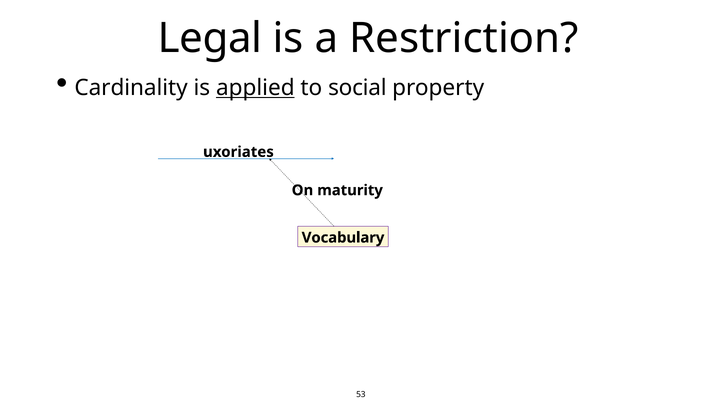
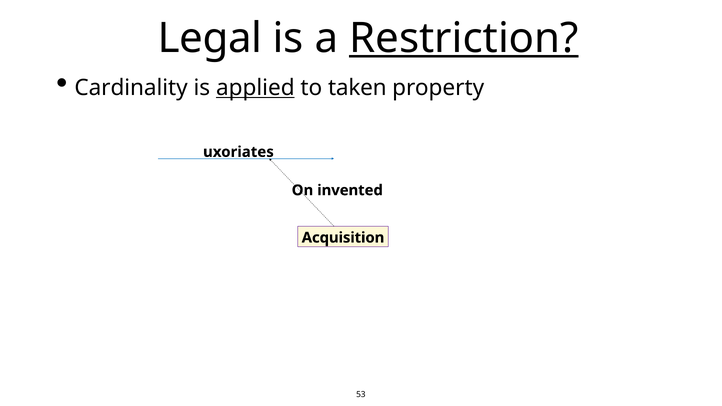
Restriction underline: none -> present
social: social -> taken
maturity: maturity -> invented
Vocabulary: Vocabulary -> Acquisition
